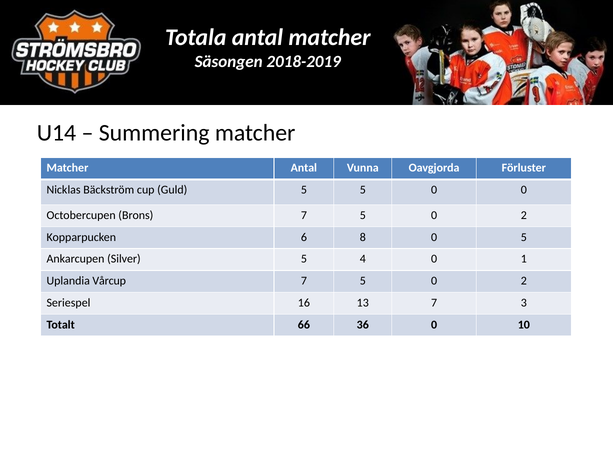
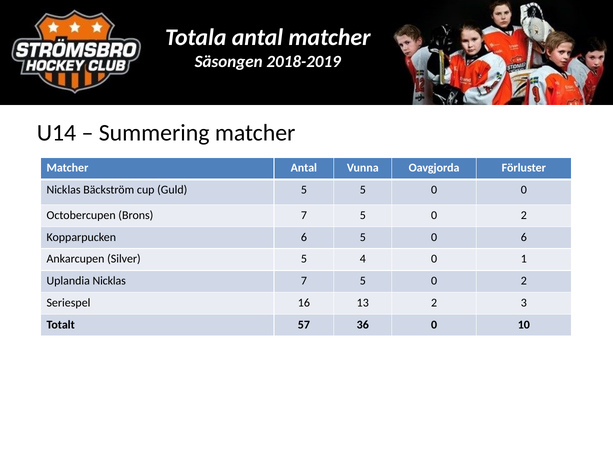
6 8: 8 -> 5
0 5: 5 -> 6
Uplandia Vårcup: Vårcup -> Nicklas
13 7: 7 -> 2
66: 66 -> 57
